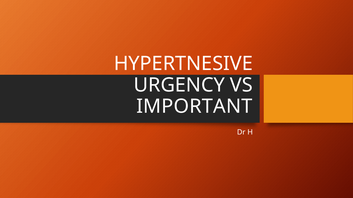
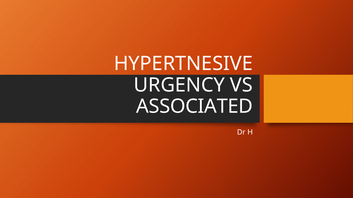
IMPORTANT: IMPORTANT -> ASSOCIATED
